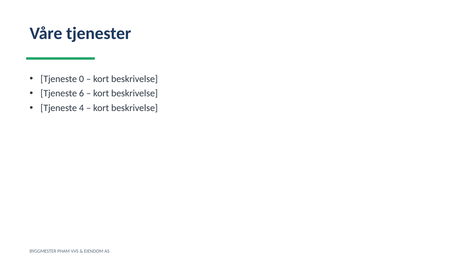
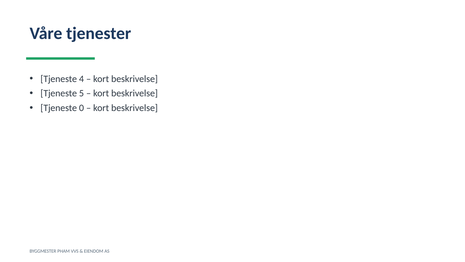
0: 0 -> 4
6: 6 -> 5
4: 4 -> 0
